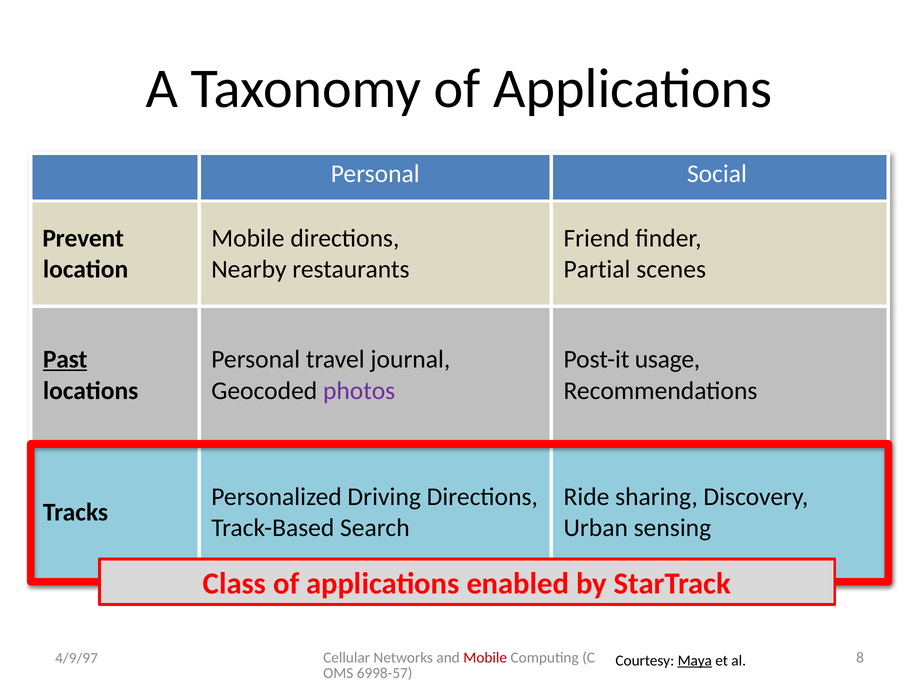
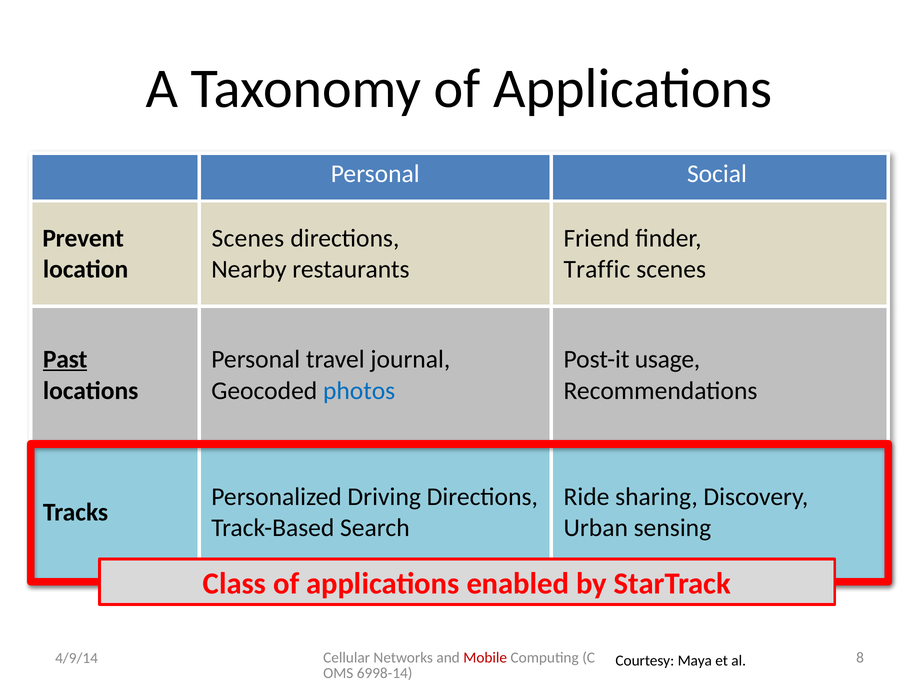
Mobile at (248, 238): Mobile -> Scenes
Partial: Partial -> Traffic
photos colour: purple -> blue
4/9/97: 4/9/97 -> 4/9/14
Maya underline: present -> none
6998-57: 6998-57 -> 6998-14
